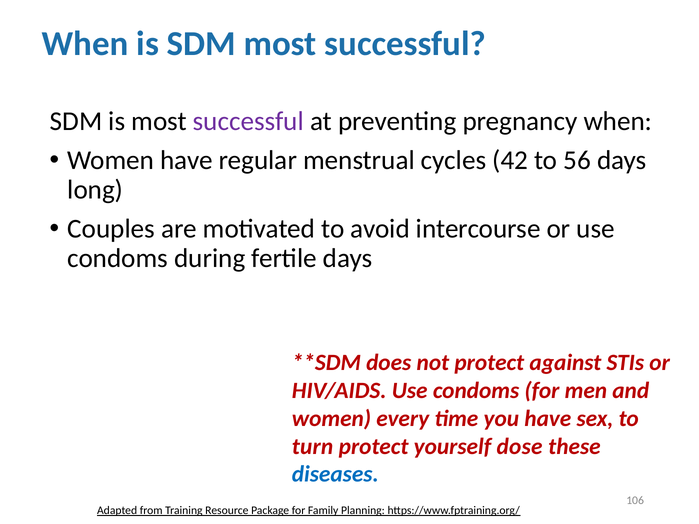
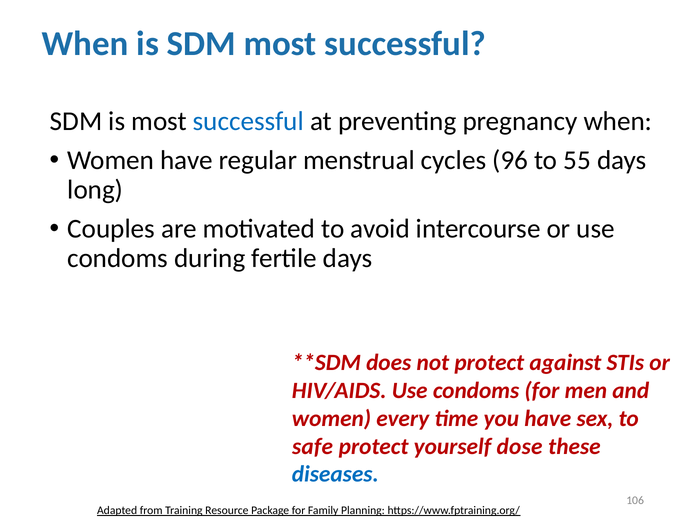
successful at (248, 121) colour: purple -> blue
42: 42 -> 96
56: 56 -> 55
turn: turn -> safe
